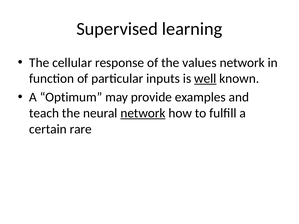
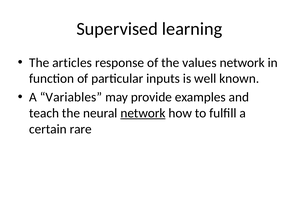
cellular: cellular -> articles
well underline: present -> none
Optimum: Optimum -> Variables
